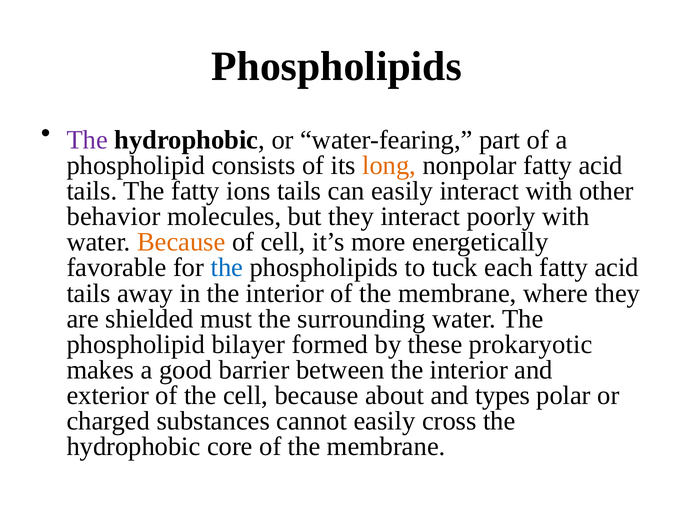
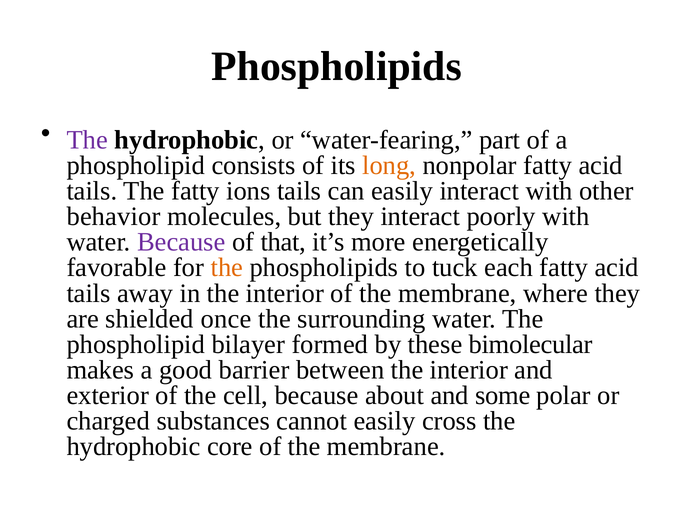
Because at (181, 242) colour: orange -> purple
of cell: cell -> that
the at (227, 267) colour: blue -> orange
must: must -> once
prokaryotic: prokaryotic -> bimolecular
types: types -> some
